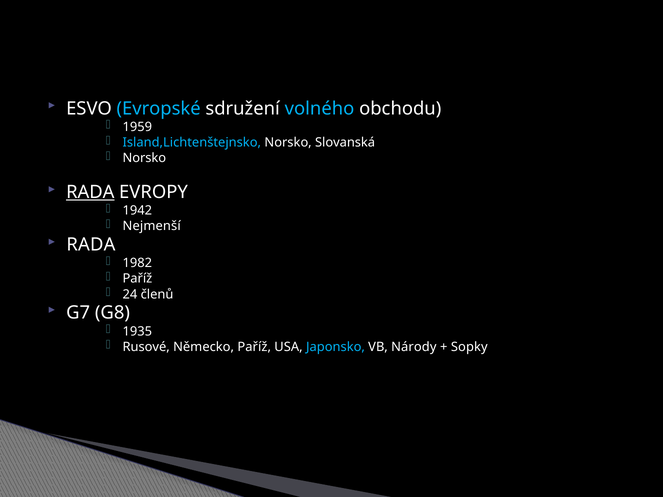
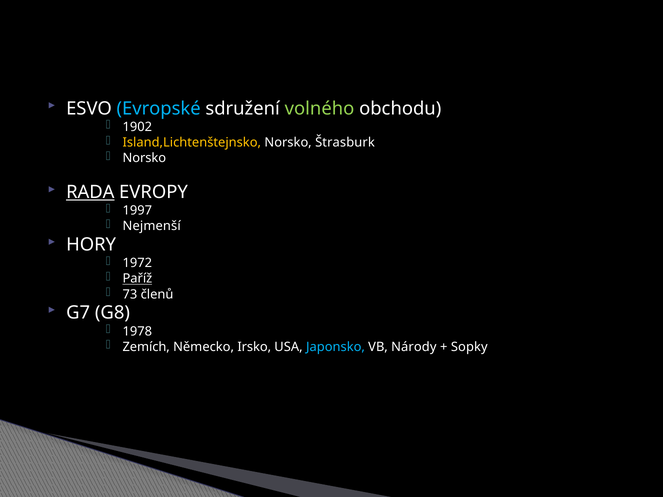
volného colour: light blue -> light green
1959: 1959 -> 1902
Island,Lichtenštejnsko colour: light blue -> yellow
Slovanská: Slovanská -> Štrasburk
1942: 1942 -> 1997
RADA at (91, 245): RADA -> HORY
1982: 1982 -> 1972
Paříž at (137, 279) underline: none -> present
24: 24 -> 73
1935: 1935 -> 1978
Rusové: Rusové -> Zemích
Německo Paříž: Paříž -> Irsko
